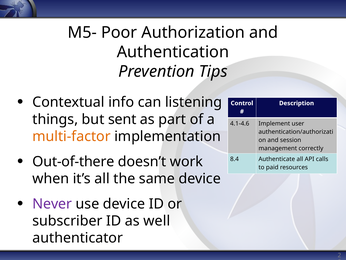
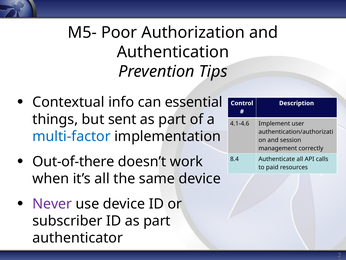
listening: listening -> essential
multi-factor colour: orange -> blue
ID as well: well -> part
